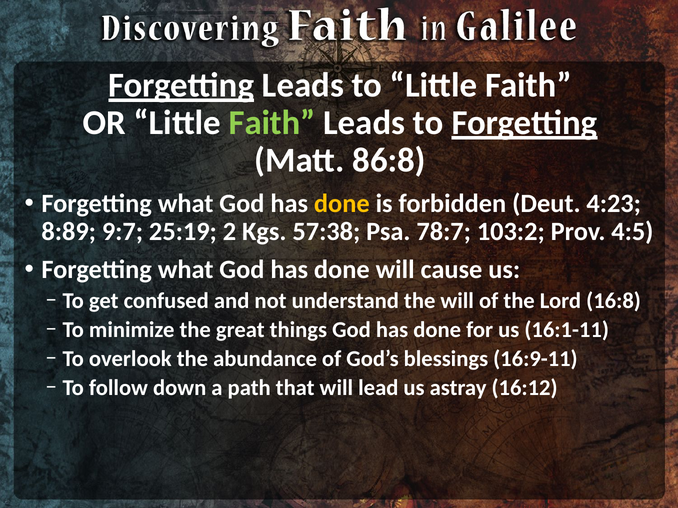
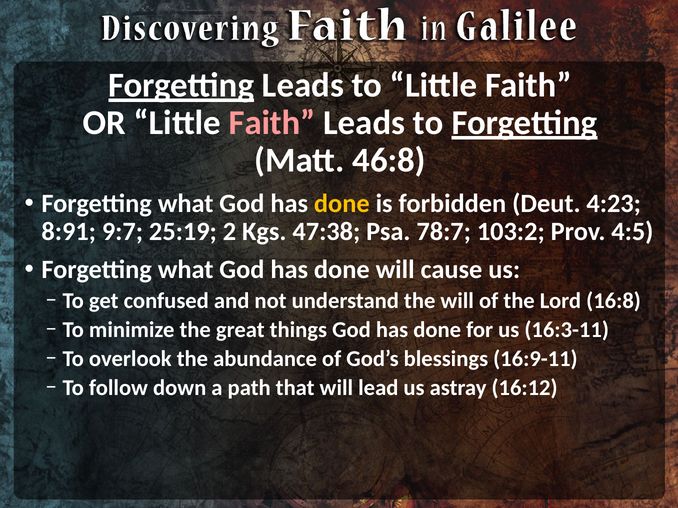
Faith at (272, 123) colour: light green -> pink
86:8: 86:8 -> 46:8
8:89: 8:89 -> 8:91
57:38: 57:38 -> 47:38
16:1-11: 16:1-11 -> 16:3-11
